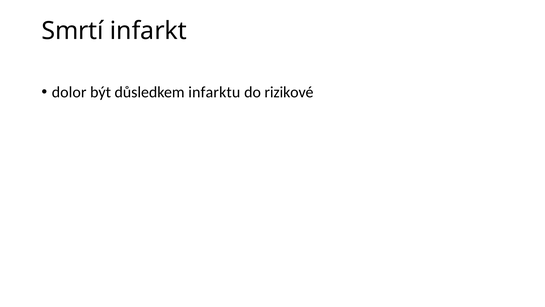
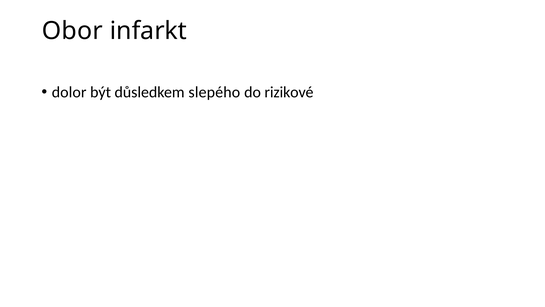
Smrtí: Smrtí -> Obor
infarktu: infarktu -> slepého
